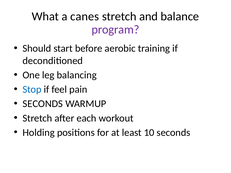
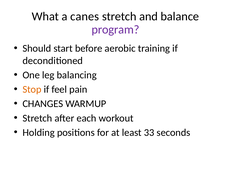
Stop colour: blue -> orange
SECONDS at (43, 104): SECONDS -> CHANGES
10: 10 -> 33
